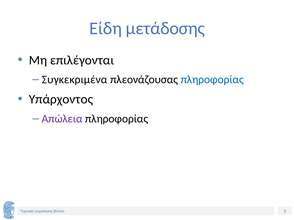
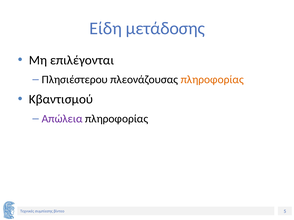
Συγκεκριμένα: Συγκεκριμένα -> Πλησιέστερου
πληροφορίας at (212, 80) colour: blue -> orange
Υπάρχοντος: Υπάρχοντος -> Κβαντισμού
